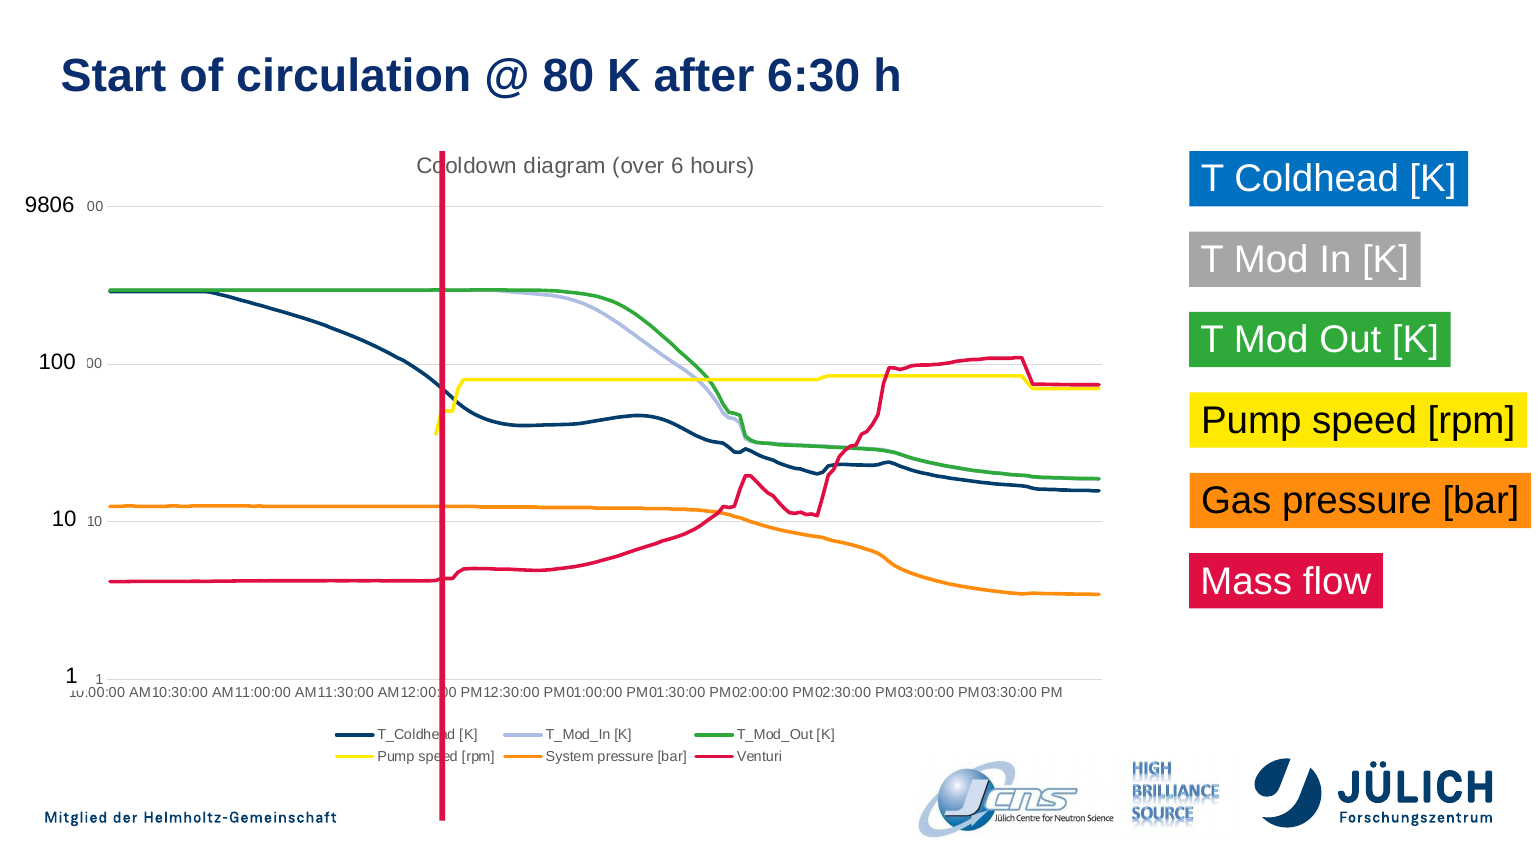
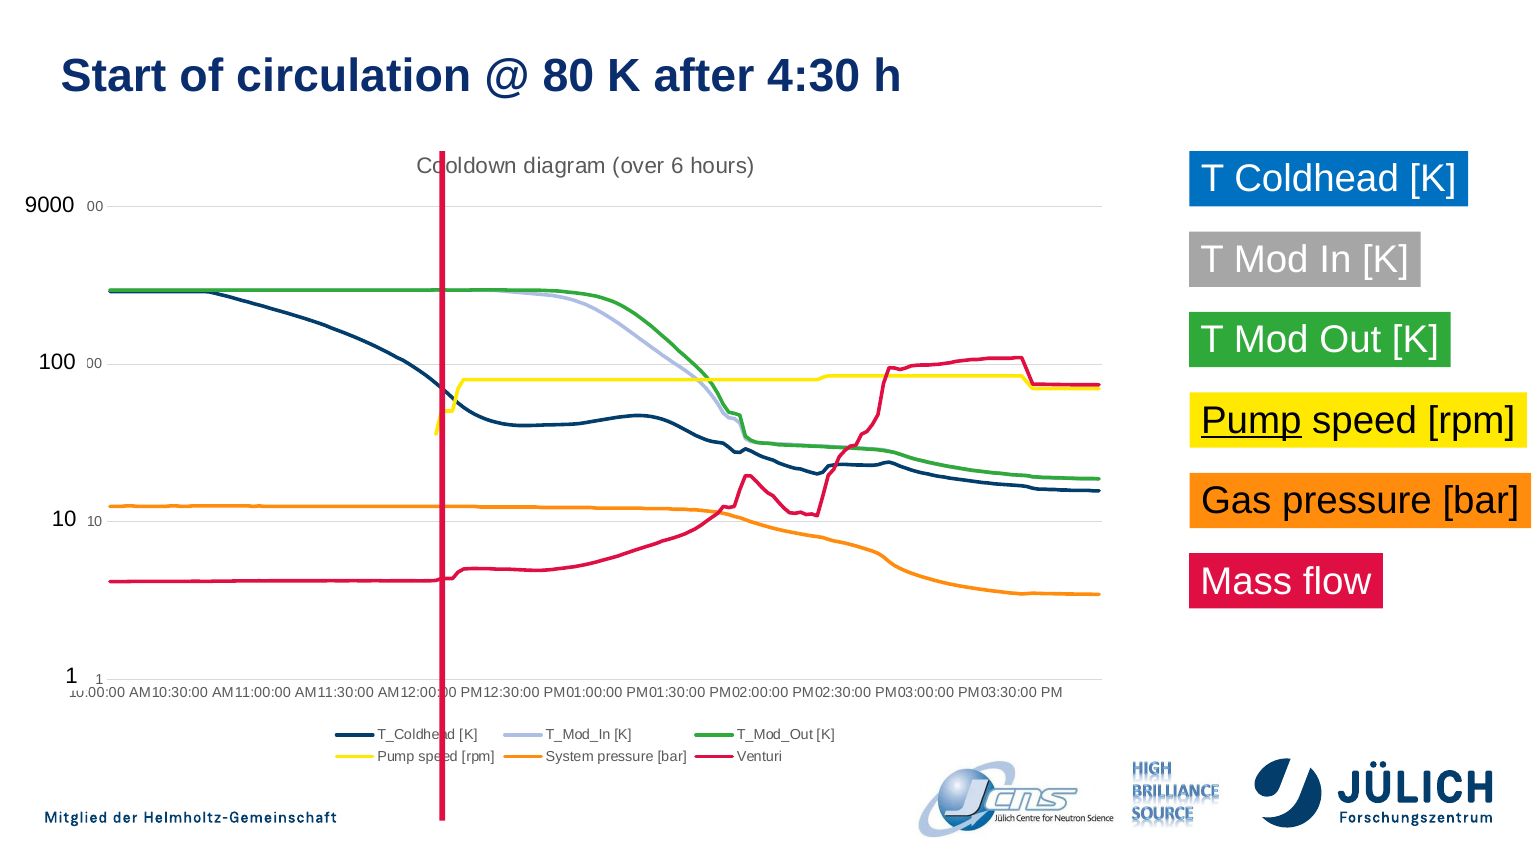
6:30: 6:30 -> 4:30
9806: 9806 -> 9000
Pump at (1251, 420) underline: none -> present
